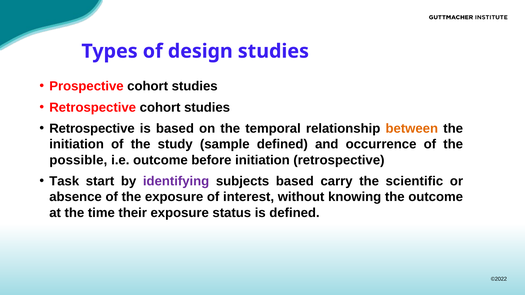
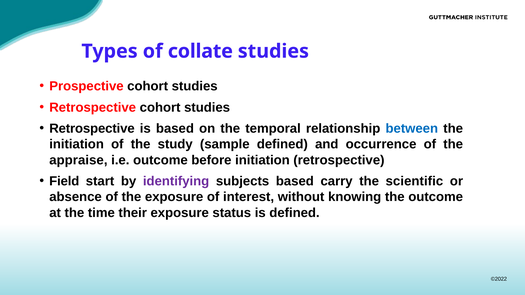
design: design -> collate
between colour: orange -> blue
possible: possible -> appraise
Task: Task -> Field
